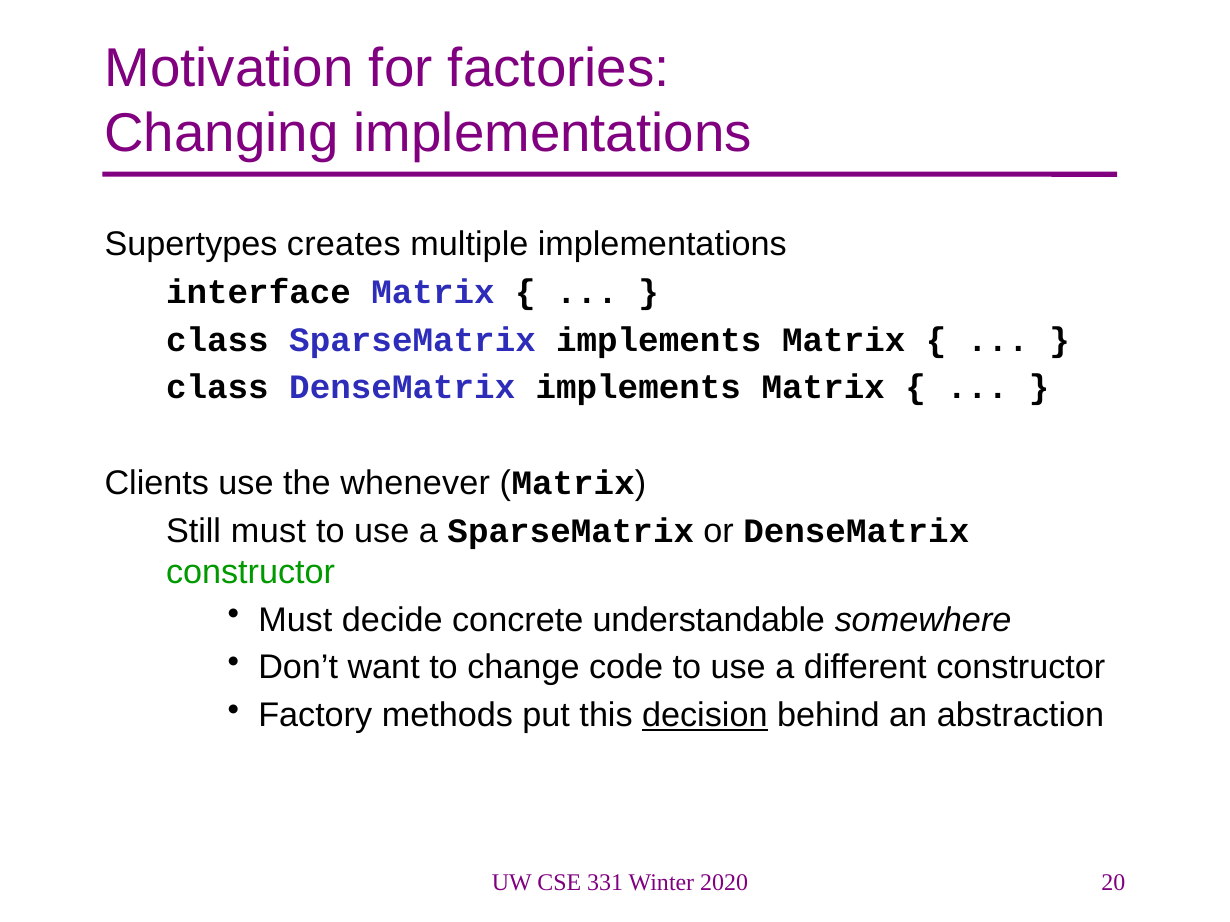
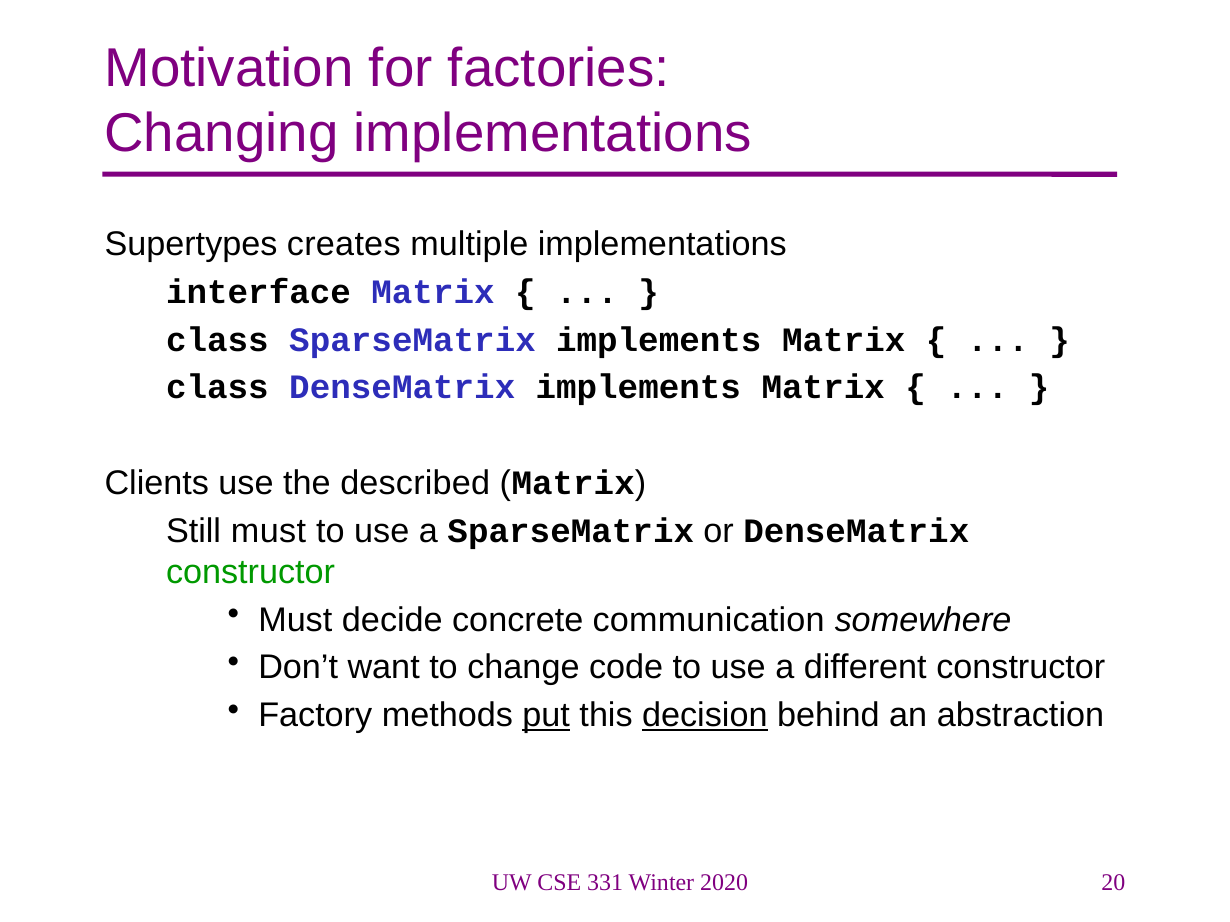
whenever: whenever -> described
understandable: understandable -> communication
put underline: none -> present
